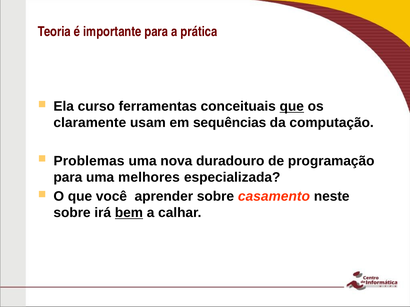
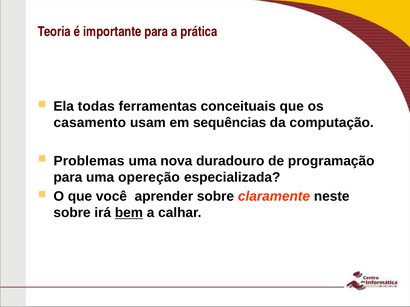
curso: curso -> todas
que at (292, 107) underline: present -> none
claramente: claramente -> casamento
melhores: melhores -> opereção
casamento: casamento -> claramente
